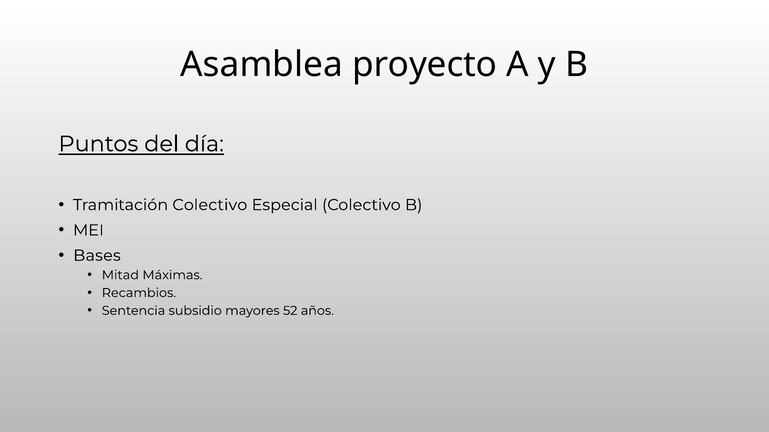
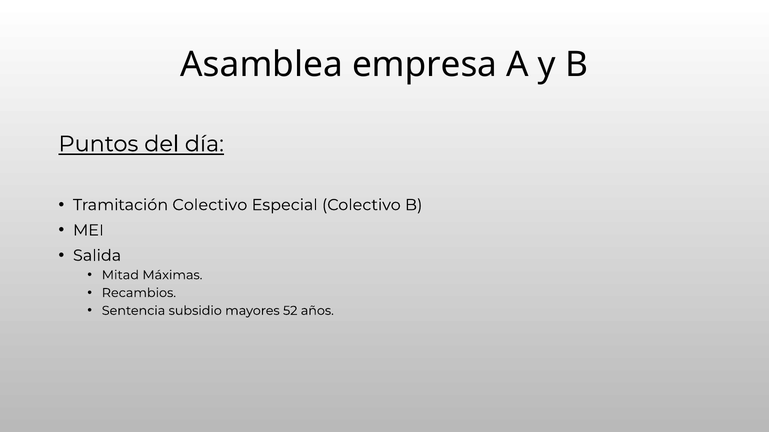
proyecto: proyecto -> empresa
Bases: Bases -> Salida
